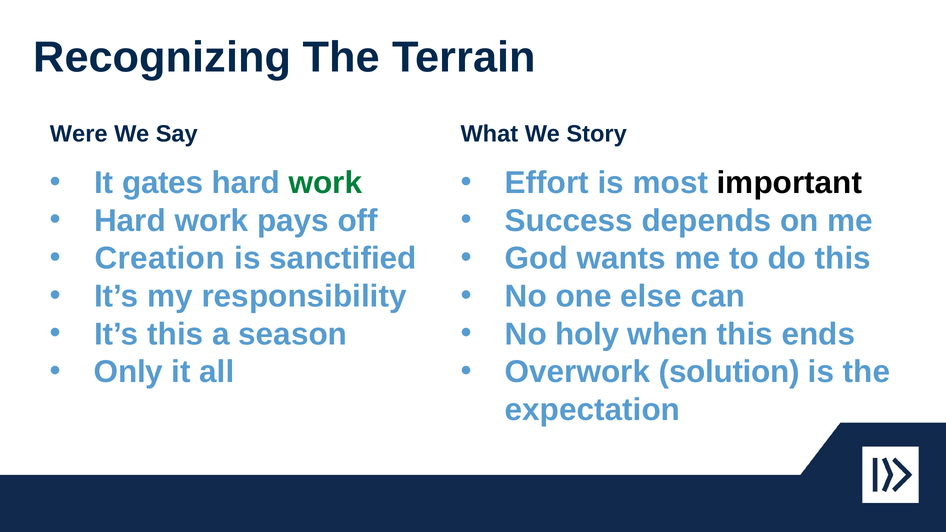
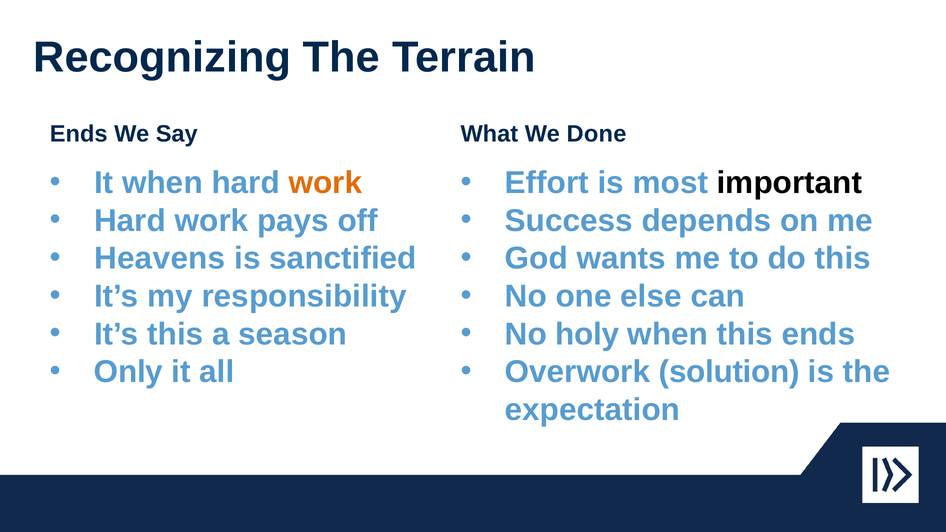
Were at (79, 134): Were -> Ends
Story: Story -> Done
It gates: gates -> when
work at (325, 183) colour: green -> orange
Creation: Creation -> Heavens
